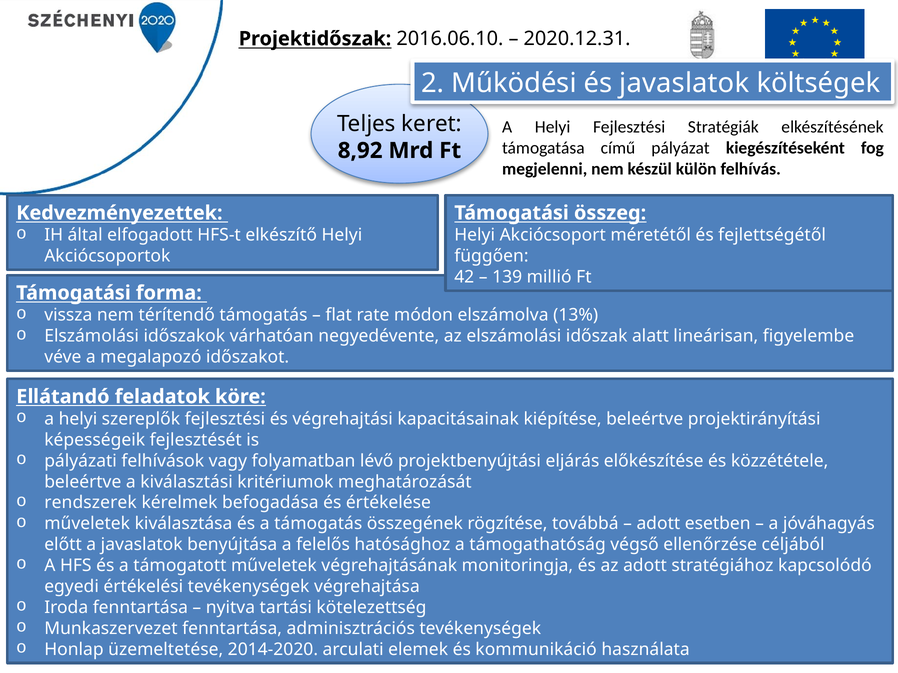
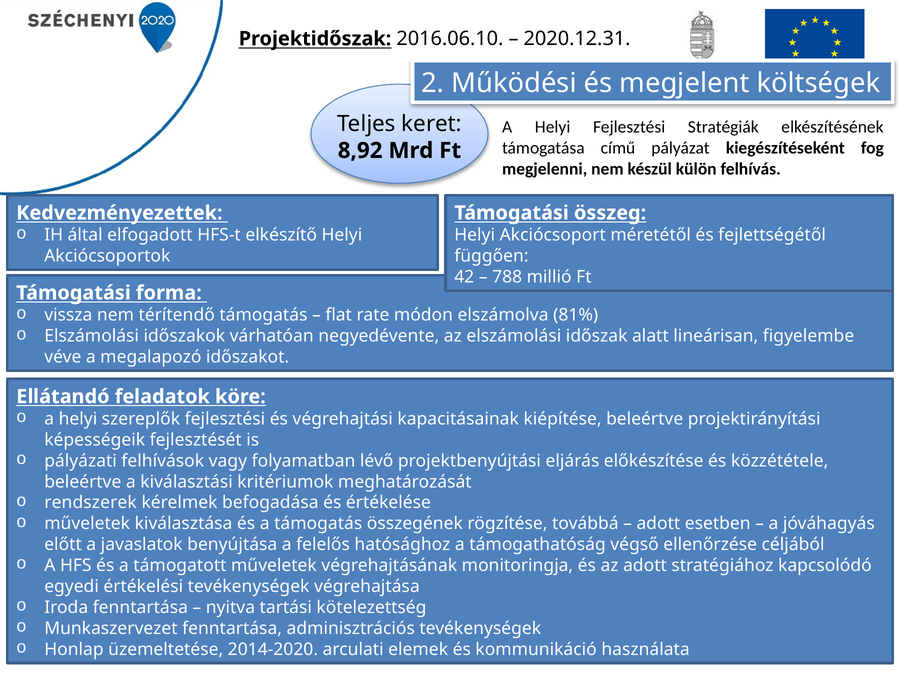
és javaslatok: javaslatok -> megjelent
139: 139 -> 788
13%: 13% -> 81%
